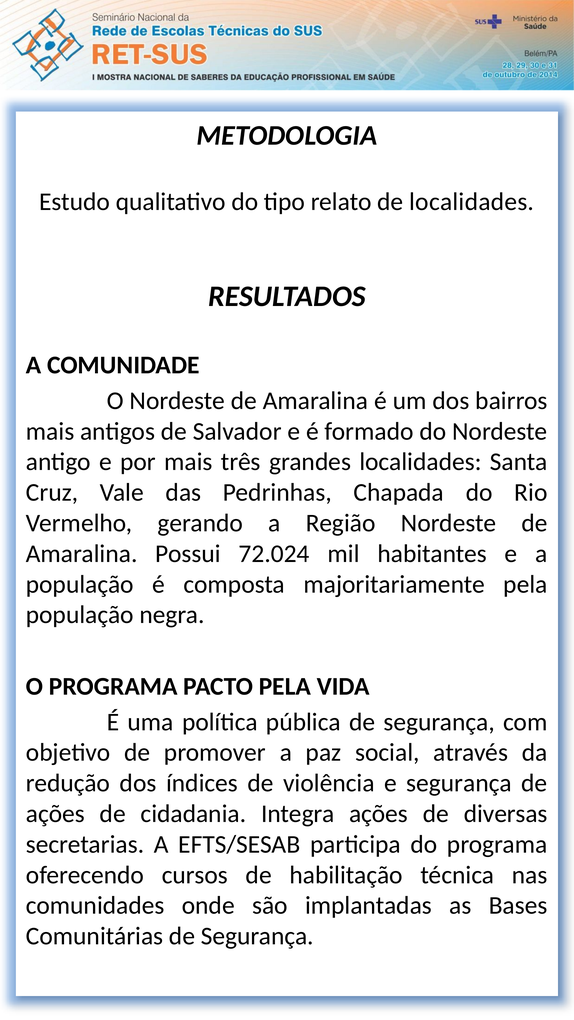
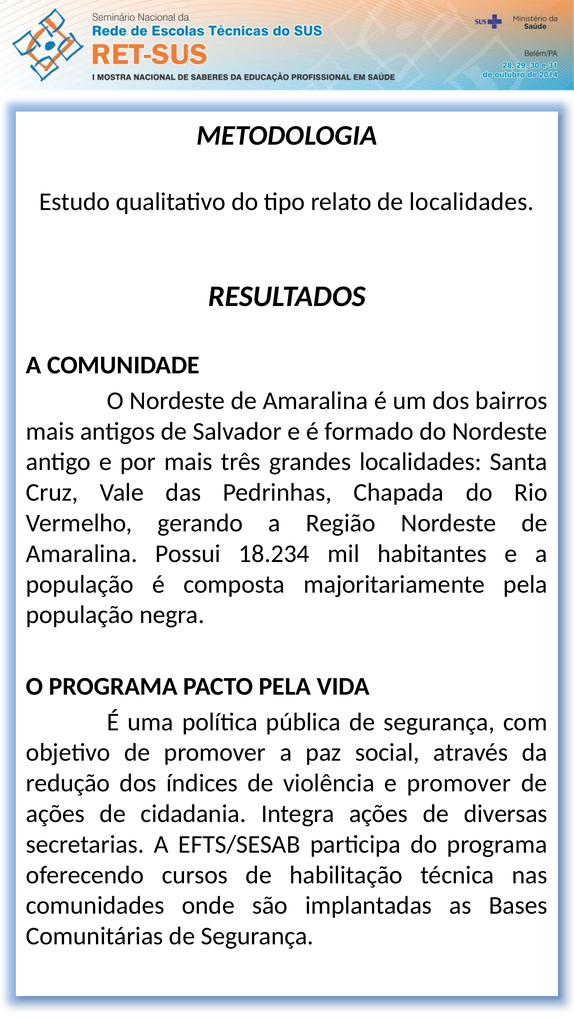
72.024: 72.024 -> 18.234
e segurança: segurança -> promover
